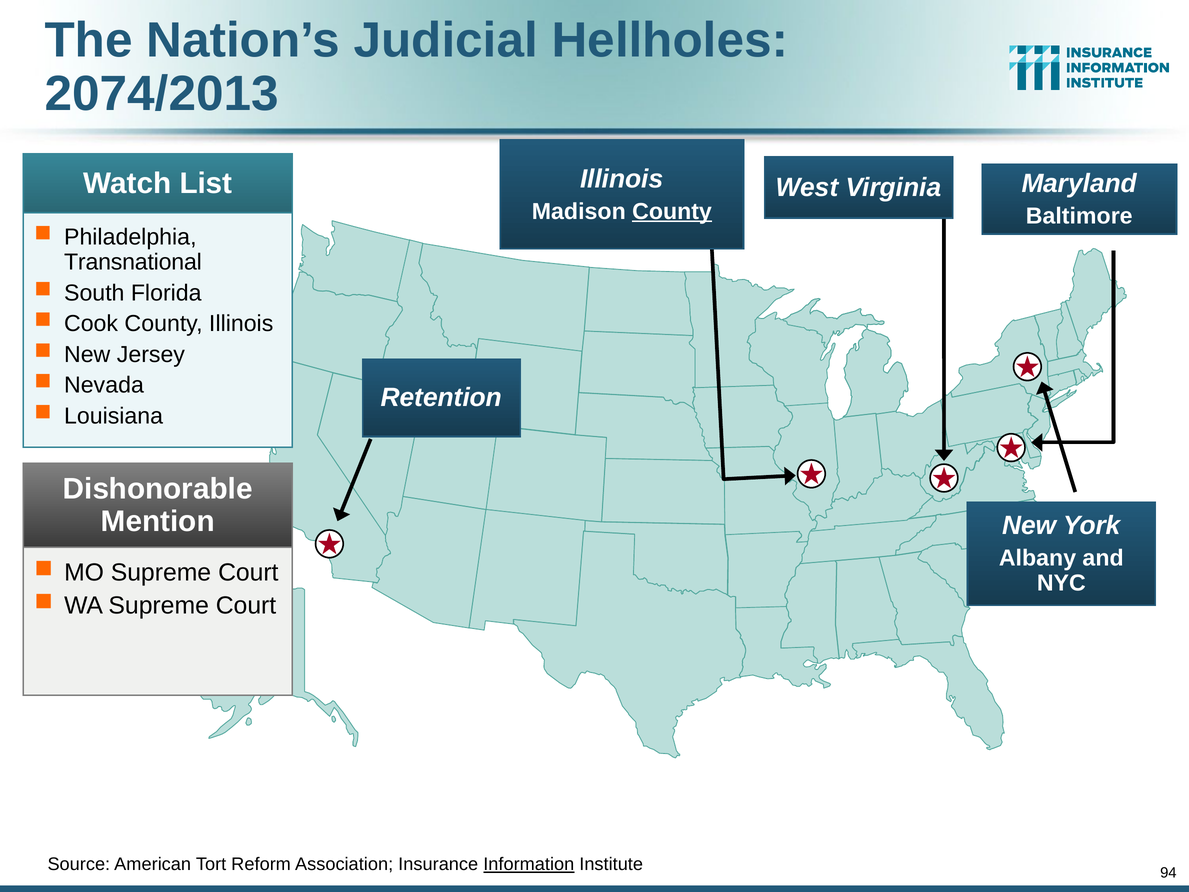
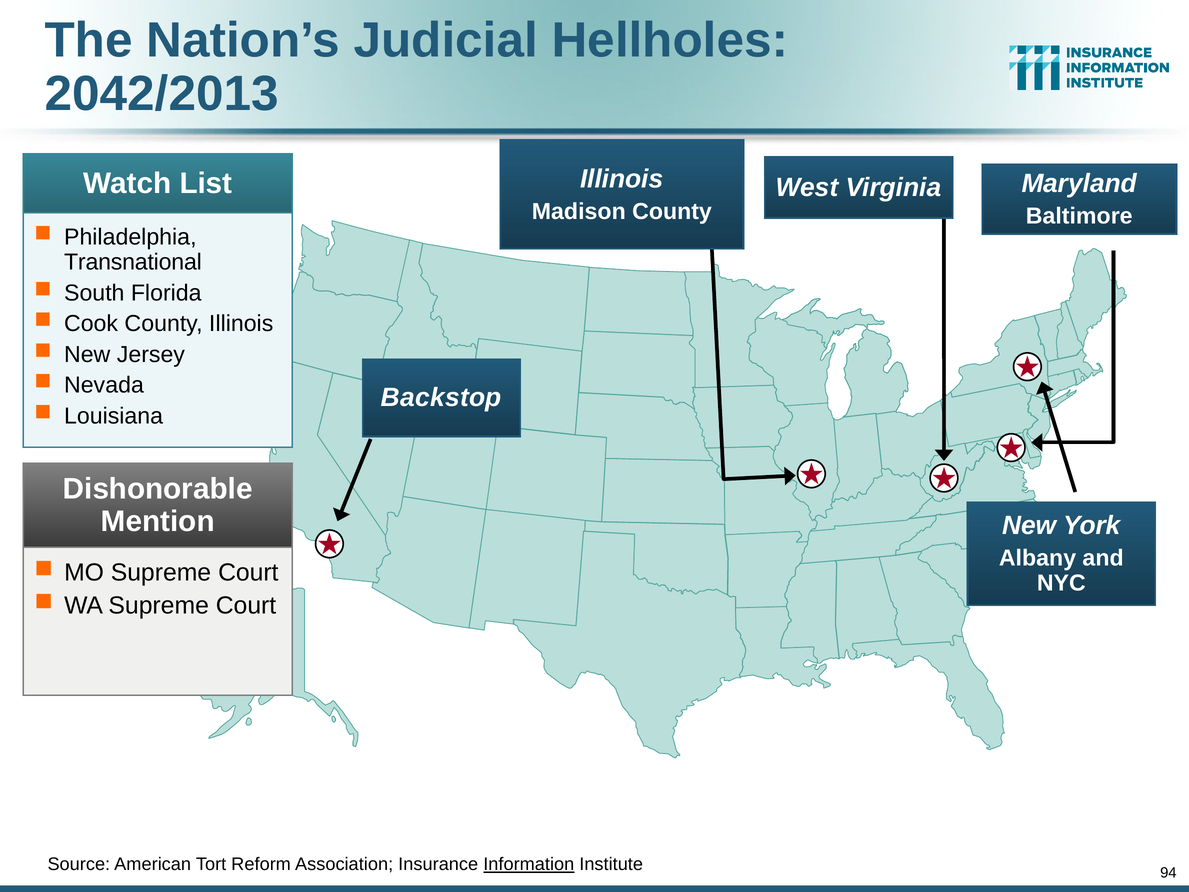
2074/2013: 2074/2013 -> 2042/2013
County at (672, 211) underline: present -> none
Retention: Retention -> Backstop
